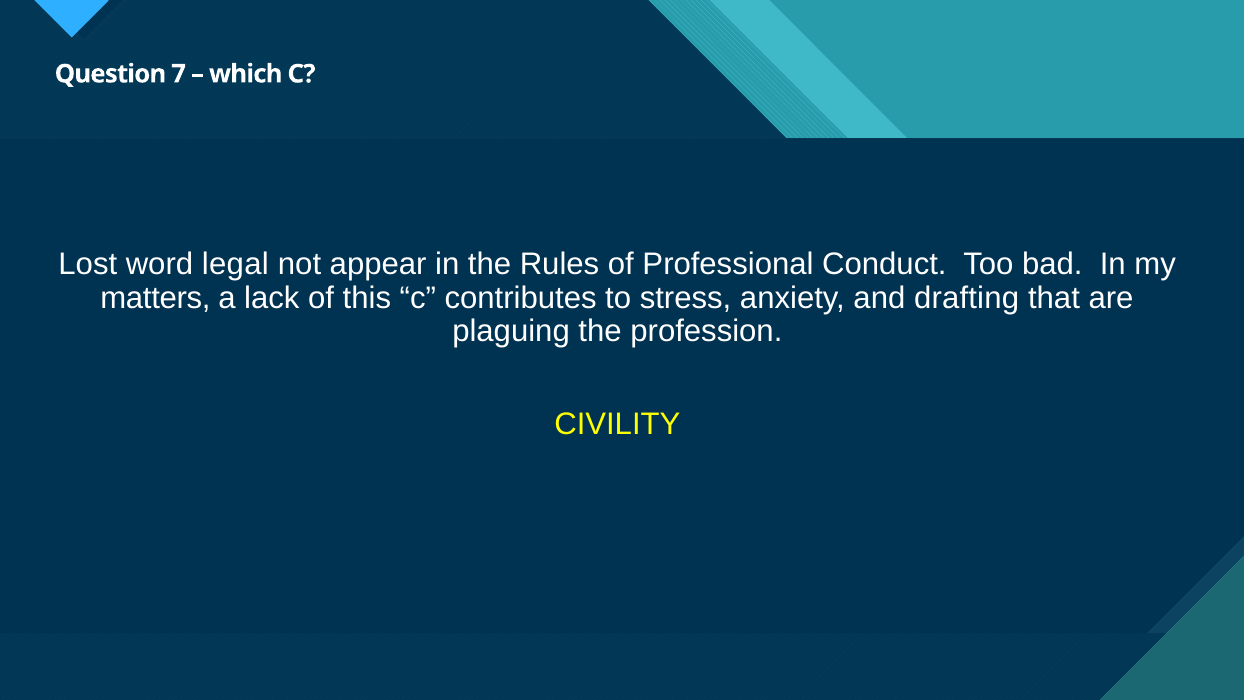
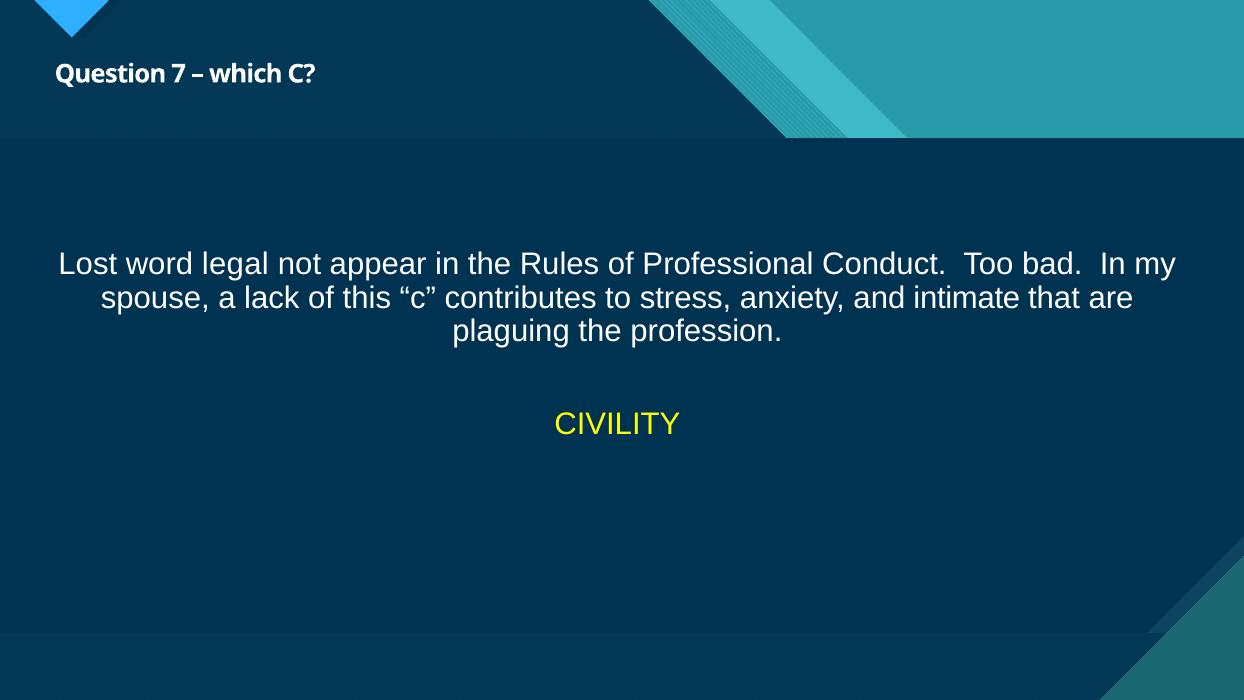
matters: matters -> spouse
drafting: drafting -> intimate
